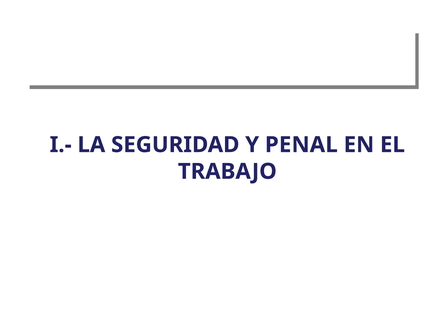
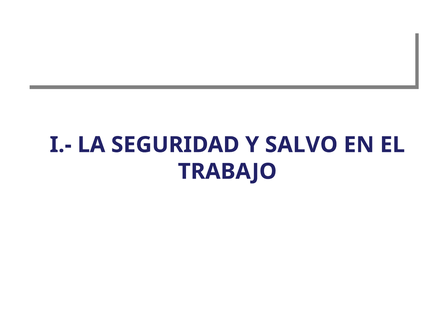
PENAL: PENAL -> SALVO
